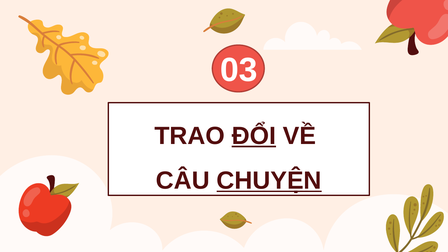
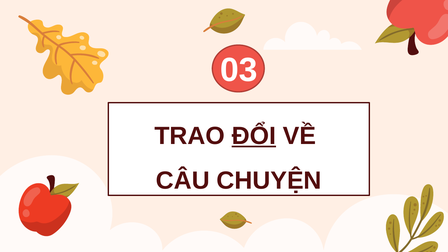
CHUYỆN underline: present -> none
